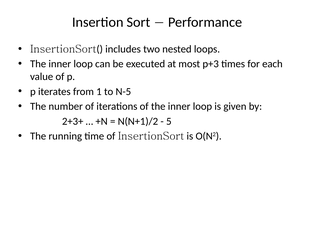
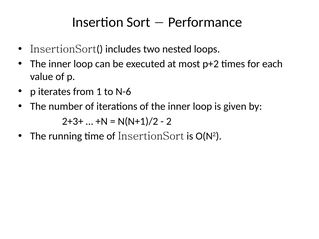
p+3: p+3 -> p+2
N-5: N-5 -> N-6
5: 5 -> 2
